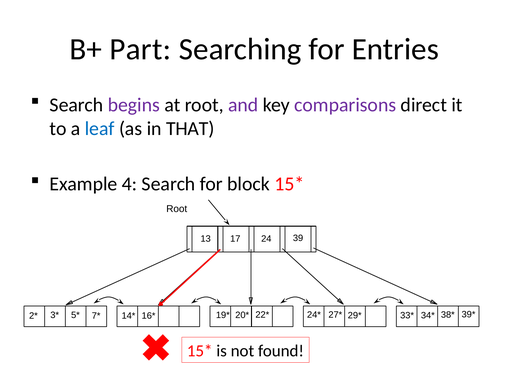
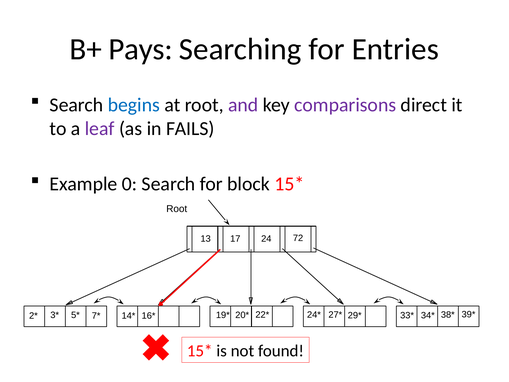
Part: Part -> Pays
begins colour: purple -> blue
leaf colour: blue -> purple
THAT: THAT -> FAILS
4: 4 -> 0
39: 39 -> 72
